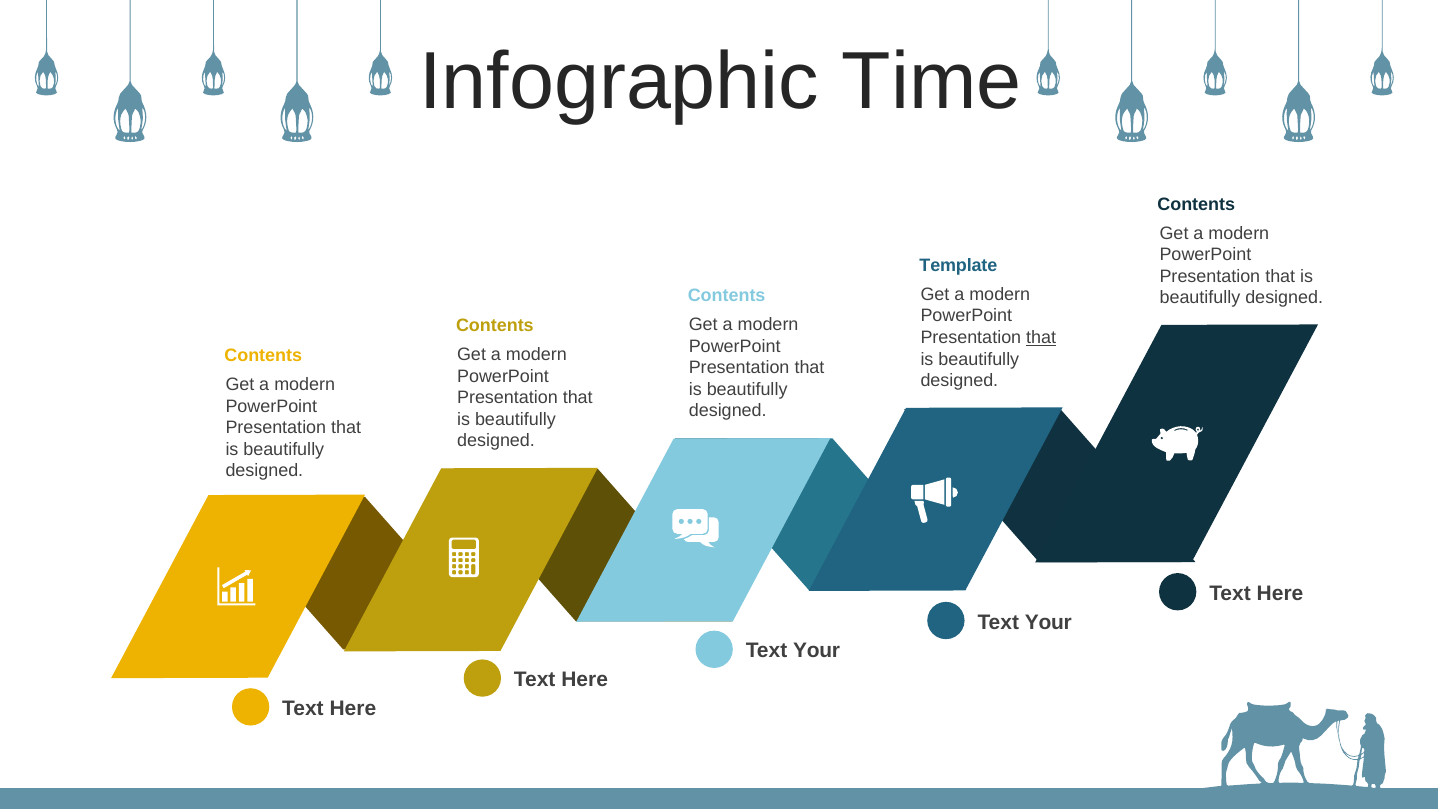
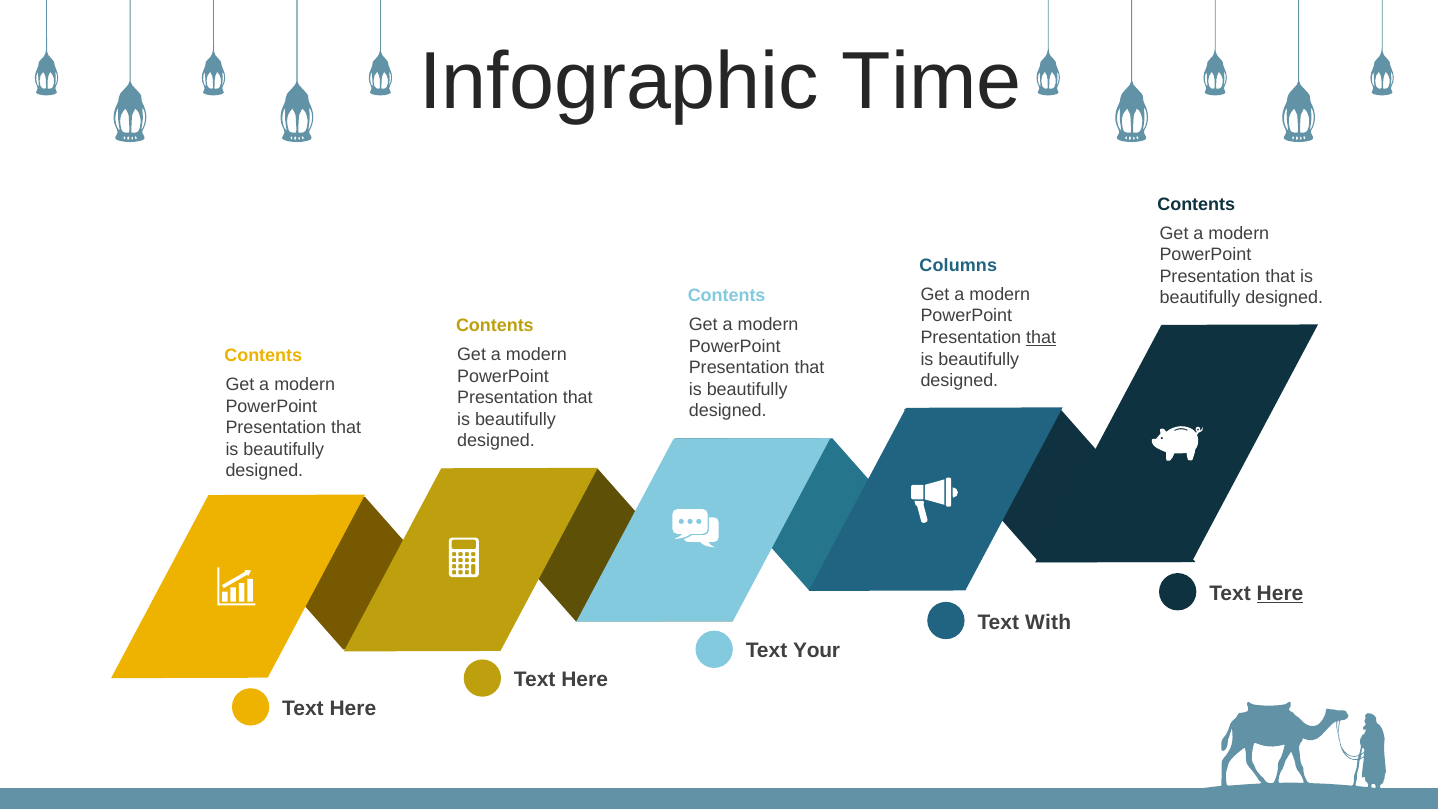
Template: Template -> Columns
Here at (1280, 593) underline: none -> present
Your at (1048, 622): Your -> With
